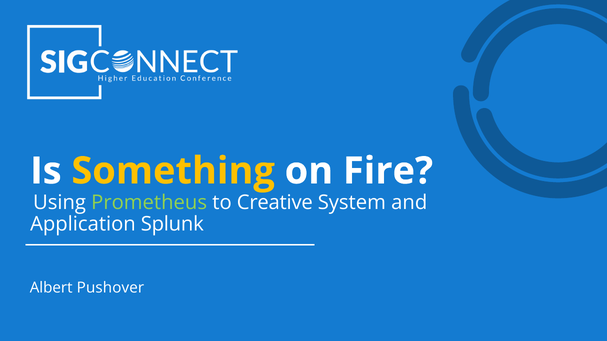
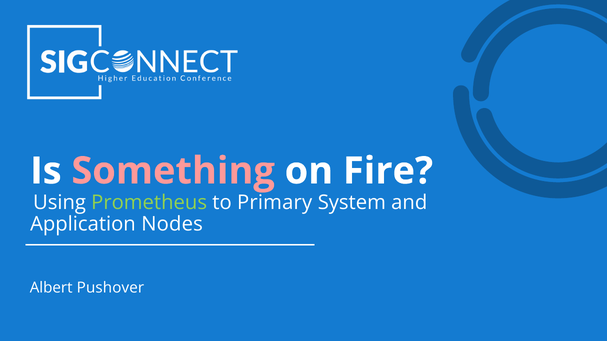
Something colour: yellow -> pink
Creative: Creative -> Primary
Splunk: Splunk -> Nodes
